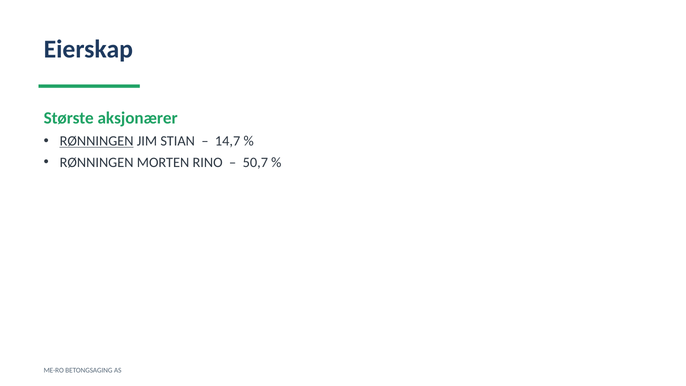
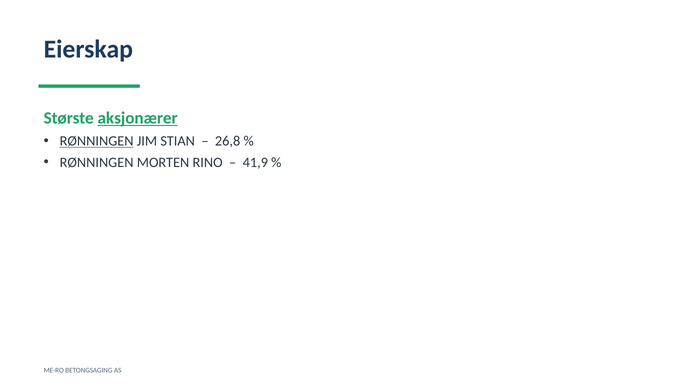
aksjonærer underline: none -> present
14,7: 14,7 -> 26,8
50,7: 50,7 -> 41,9
